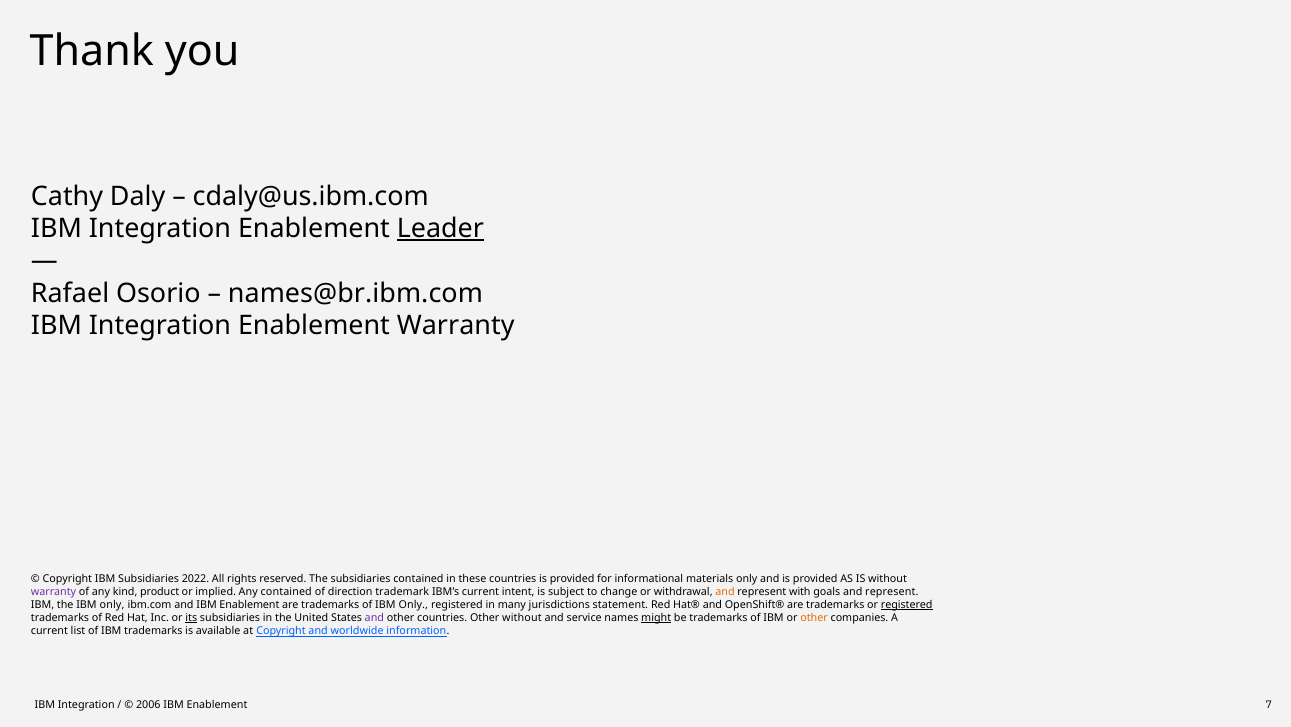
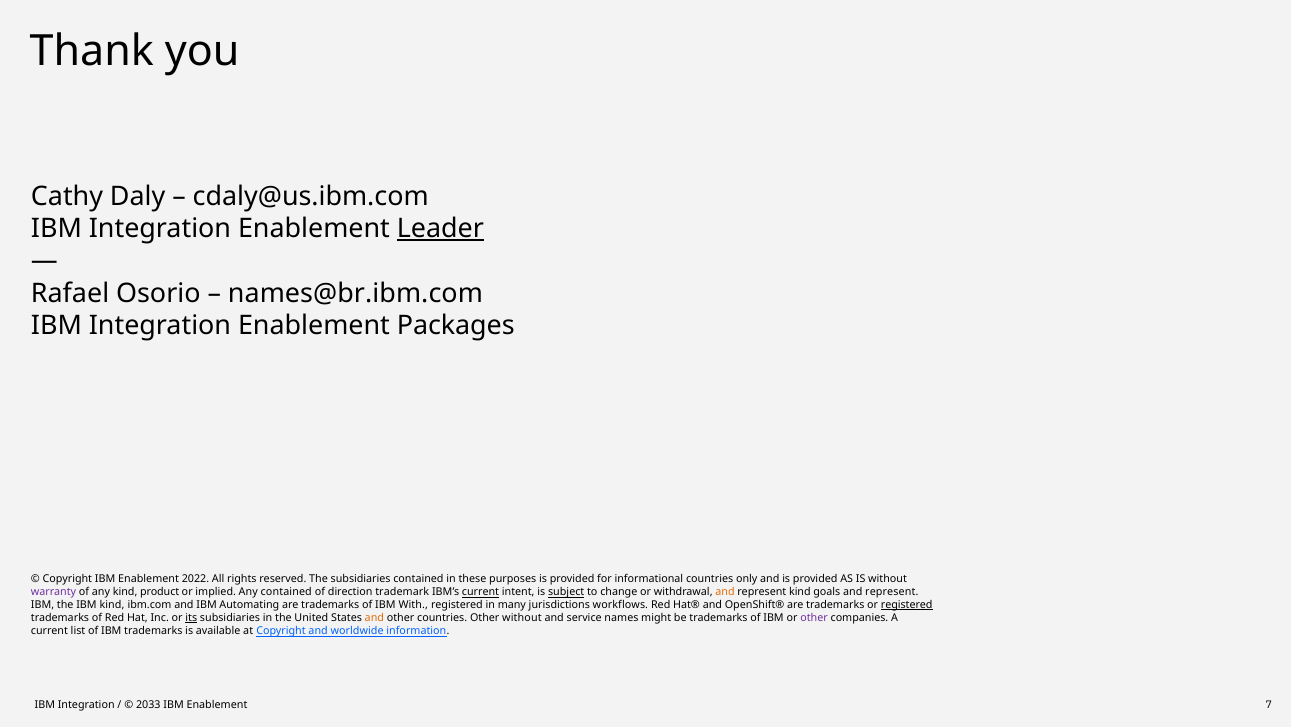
Enablement Warranty: Warranty -> Packages
Copyright IBM Subsidiaries: Subsidiaries -> Enablement
these countries: countries -> purposes
informational materials: materials -> countries
current at (481, 592) underline: none -> present
subject underline: none -> present
represent with: with -> kind
the IBM only: only -> kind
and IBM Enablement: Enablement -> Automating
of IBM Only: Only -> With
statement: statement -> workflows
and at (374, 618) colour: purple -> orange
might underline: present -> none
other at (814, 618) colour: orange -> purple
2006: 2006 -> 2033
